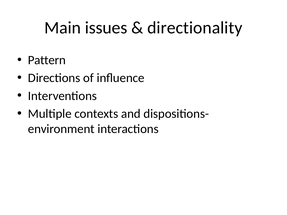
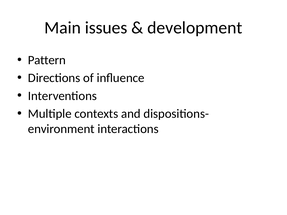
directionality: directionality -> development
